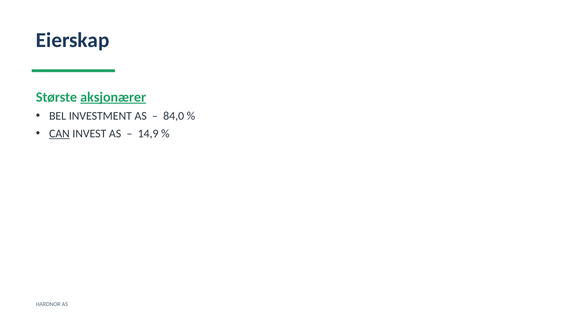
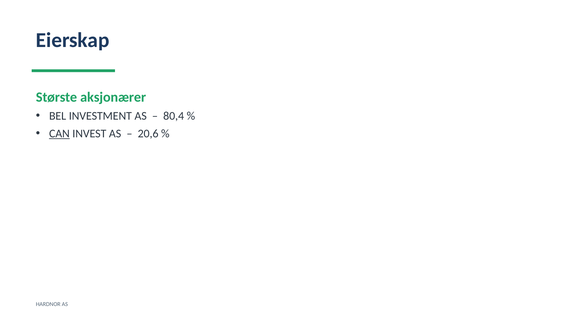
aksjonærer underline: present -> none
84,0: 84,0 -> 80,4
14,9: 14,9 -> 20,6
